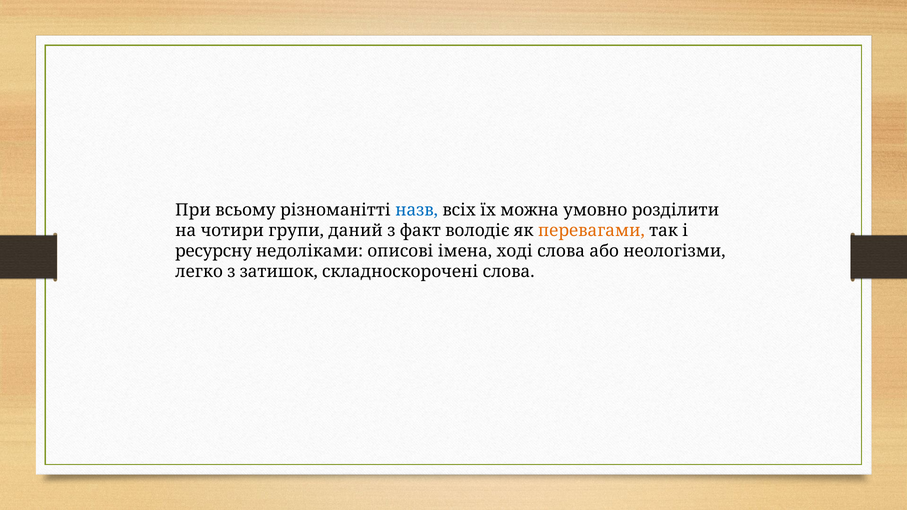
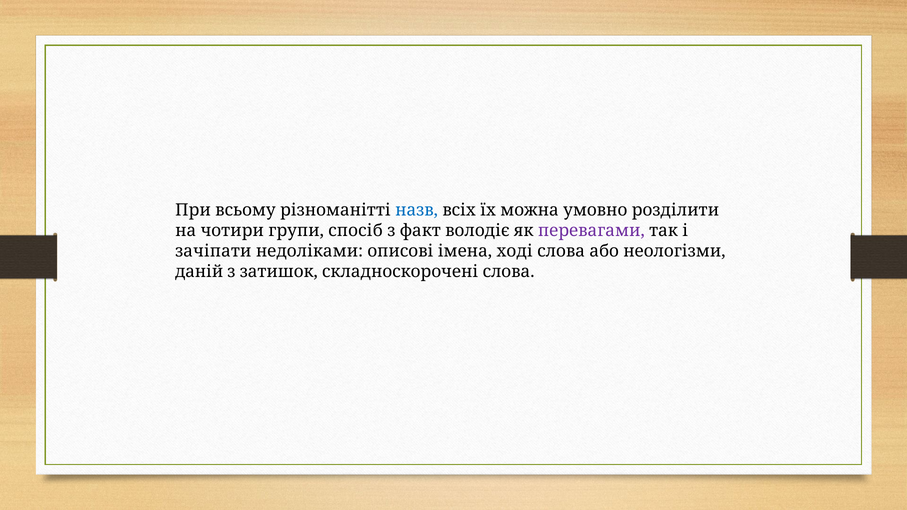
даний: даний -> спосіб
перевагами colour: orange -> purple
ресурсну: ресурсну -> зачіпати
легко: легко -> даній
